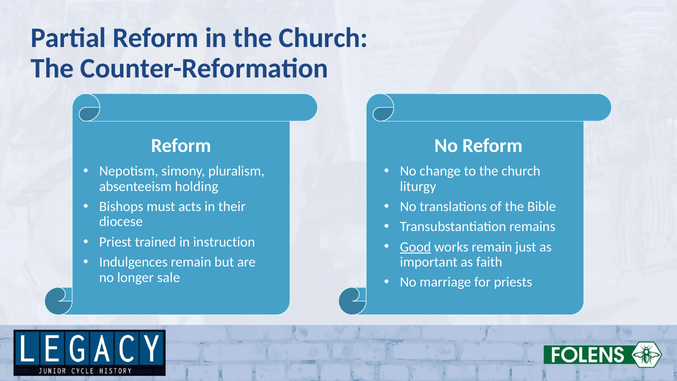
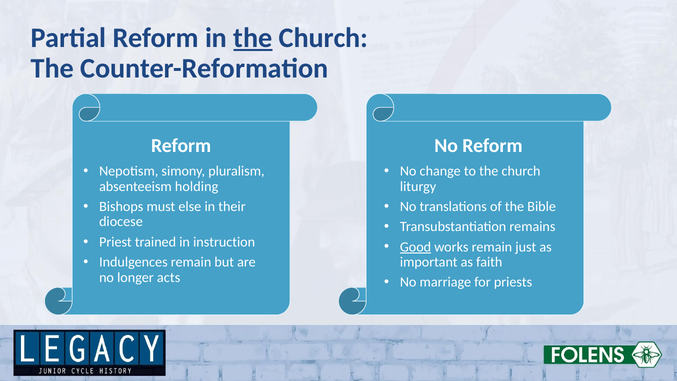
the at (253, 38) underline: none -> present
acts: acts -> else
sale: sale -> acts
